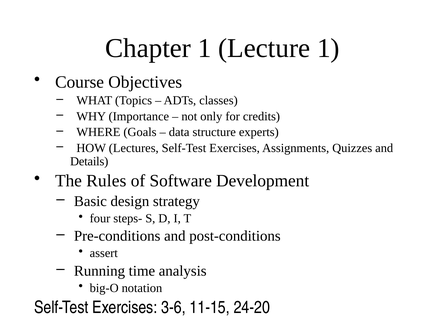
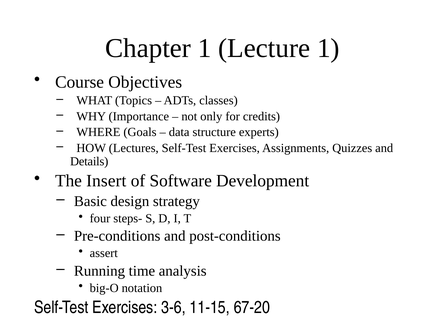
Rules: Rules -> Insert
24-20: 24-20 -> 67-20
